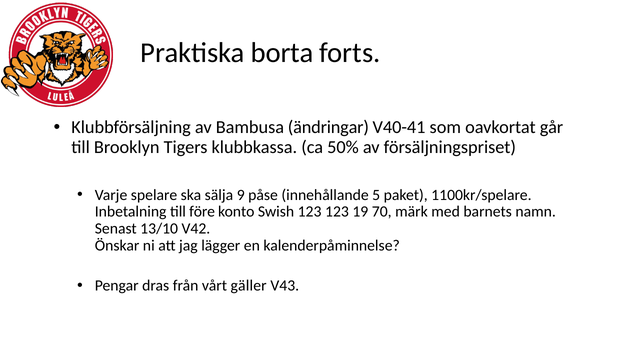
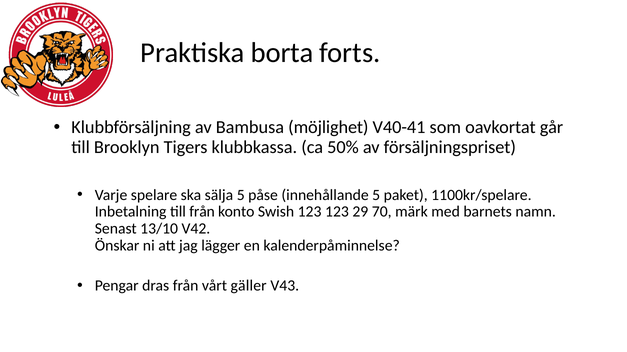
ändringar: ändringar -> möjlighet
sälja 9: 9 -> 5
till före: före -> från
19: 19 -> 29
